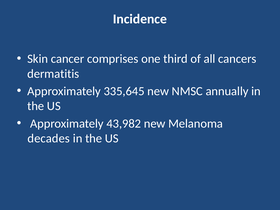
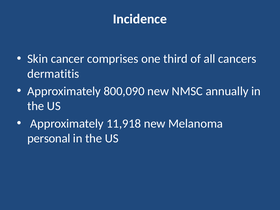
335,645: 335,645 -> 800,090
43,982: 43,982 -> 11,918
decades: decades -> personal
